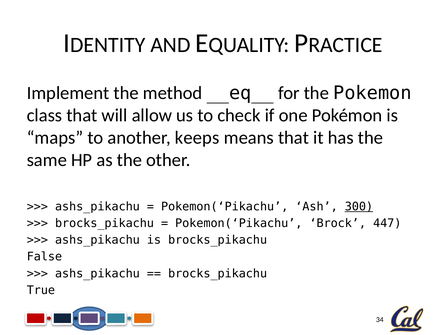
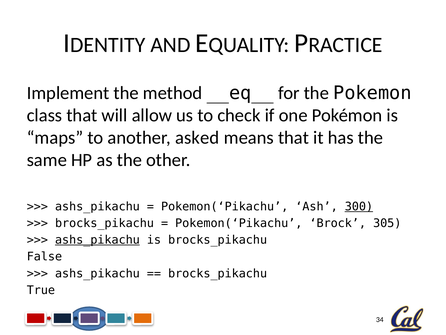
keeps: keeps -> asked
447: 447 -> 305
ashs_pikachu at (97, 240) underline: none -> present
